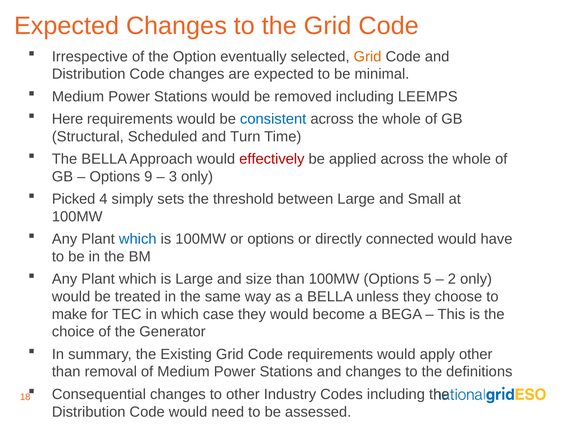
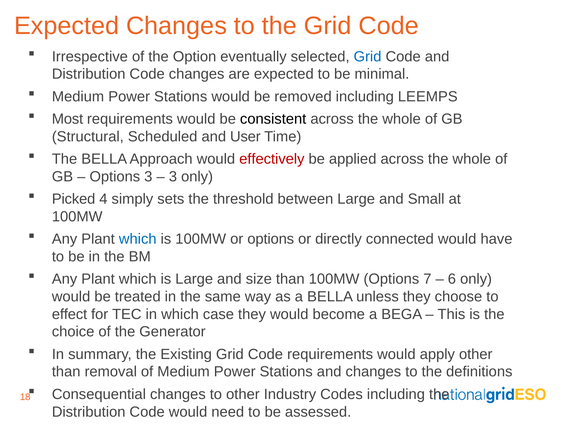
Grid at (368, 57) colour: orange -> blue
Here: Here -> Most
consistent colour: blue -> black
Turn: Turn -> User
Options 9: 9 -> 3
5: 5 -> 7
2: 2 -> 6
make: make -> effect
